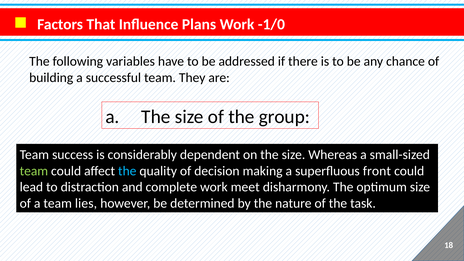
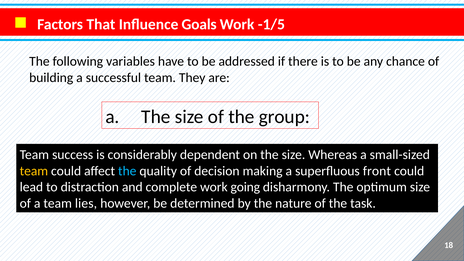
Plans: Plans -> Goals
-1/0: -1/0 -> -1/5
team at (34, 171) colour: light green -> yellow
meet: meet -> going
